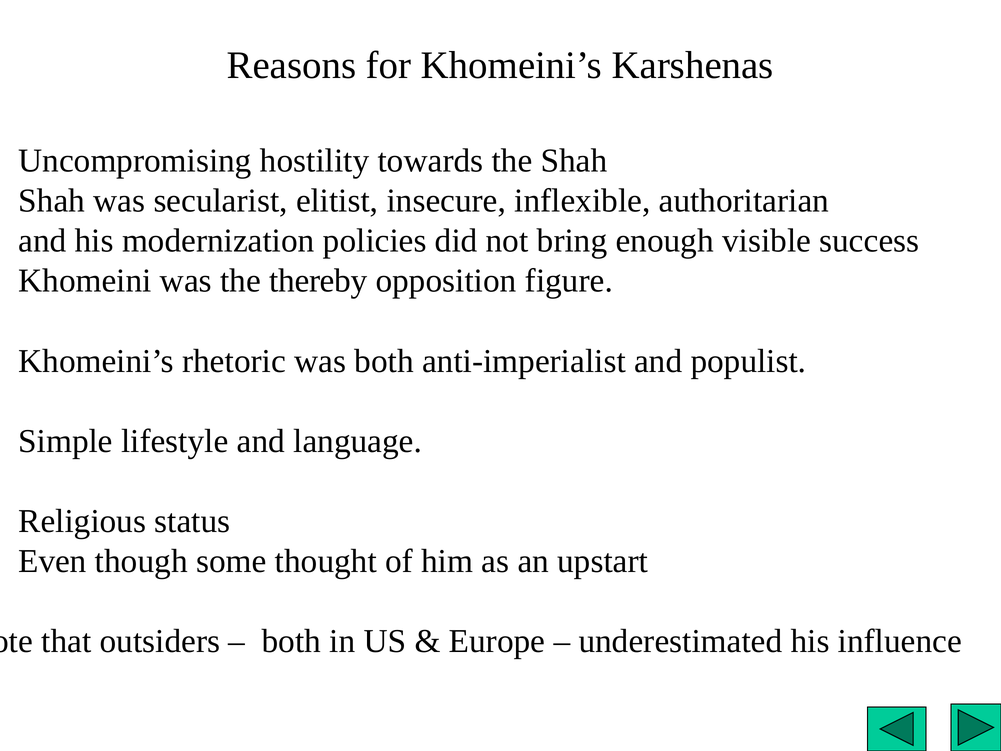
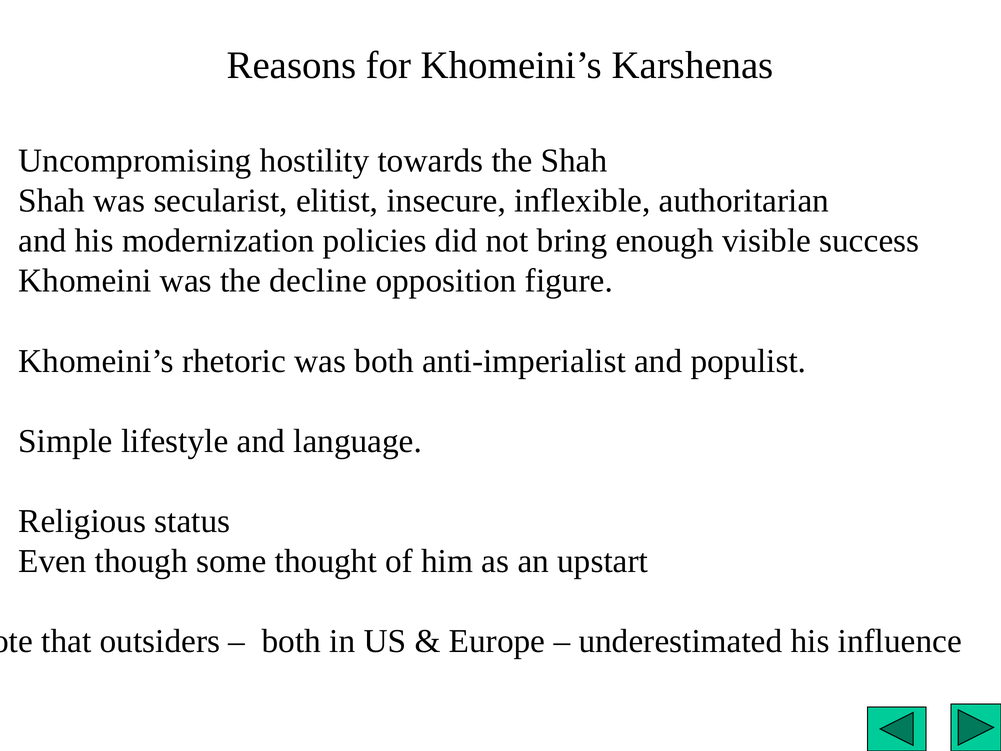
thereby: thereby -> decline
